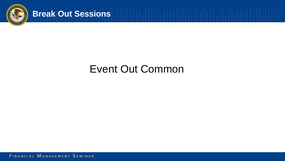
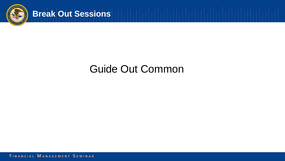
Event: Event -> Guide
